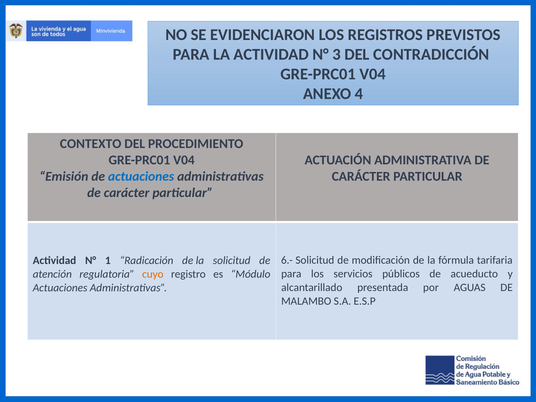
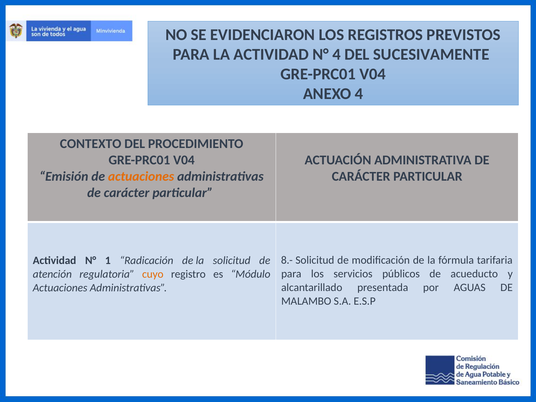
N° 3: 3 -> 4
CONTRADICCIÓN: CONTRADICCIÓN -> SUCESIVAMENTE
actuaciones at (141, 176) colour: blue -> orange
6.-: 6.- -> 8.-
